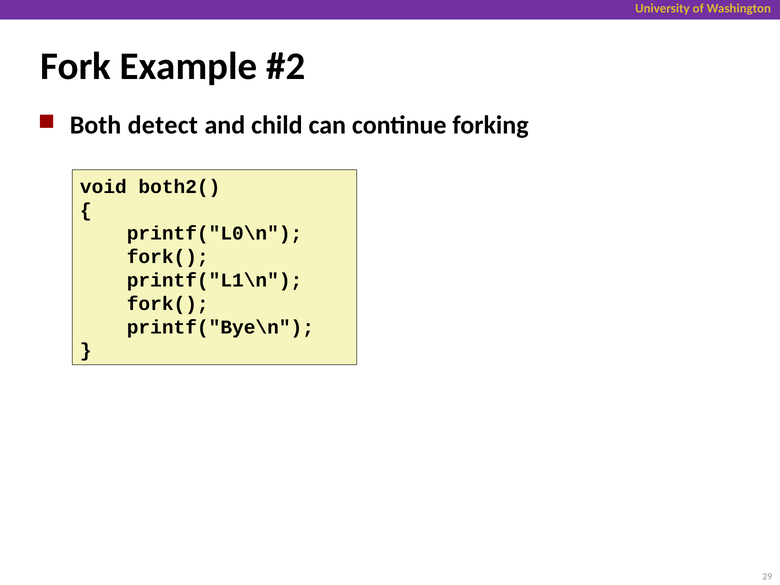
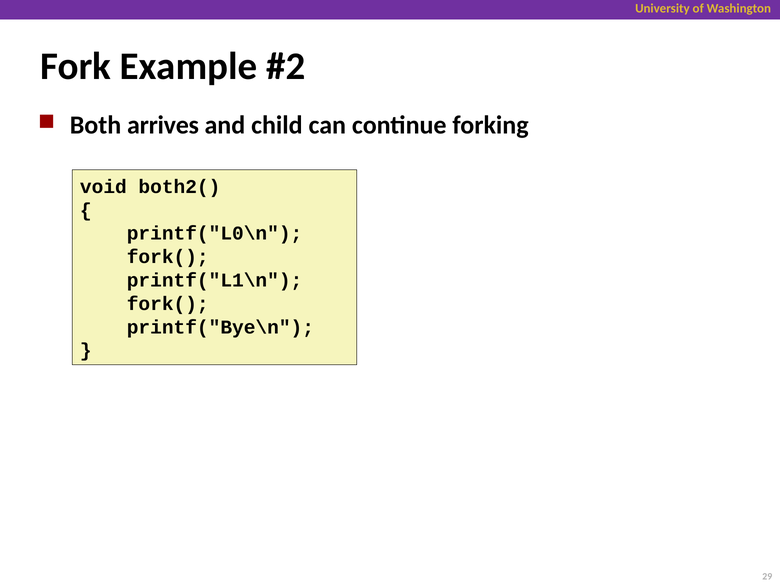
detect: detect -> arrives
